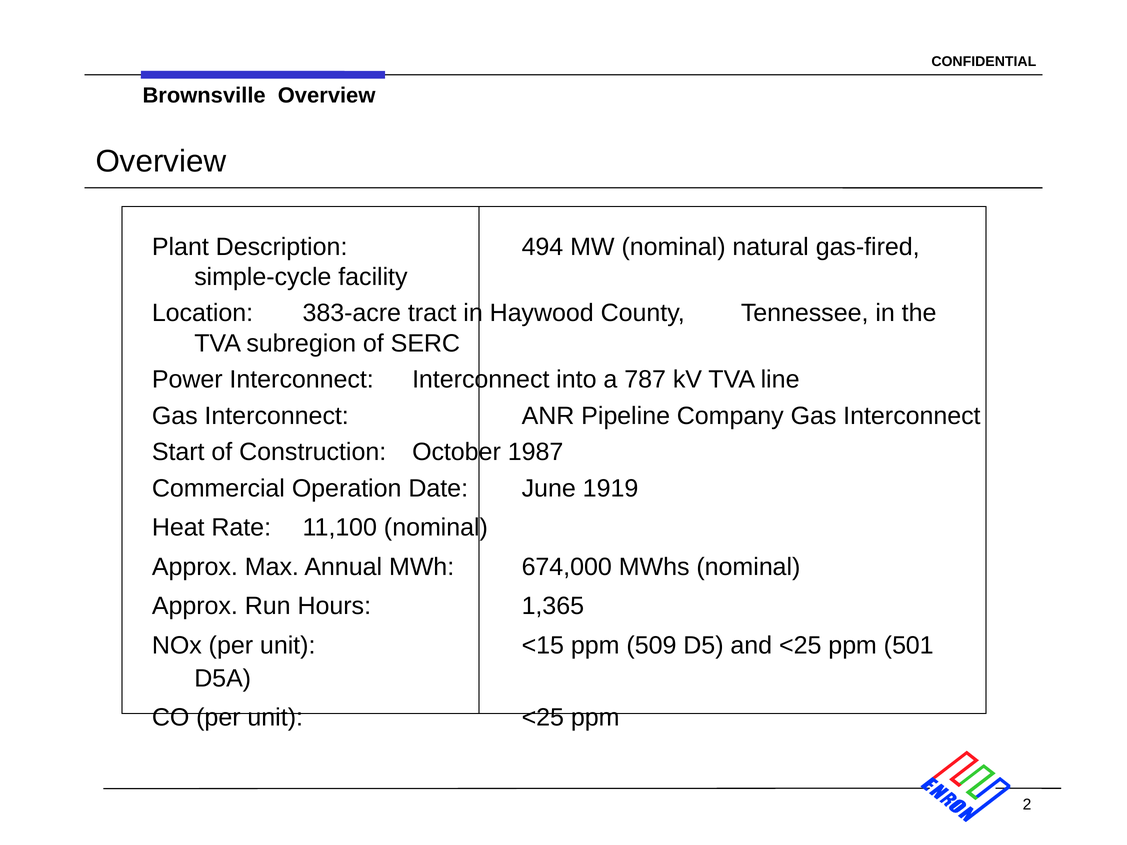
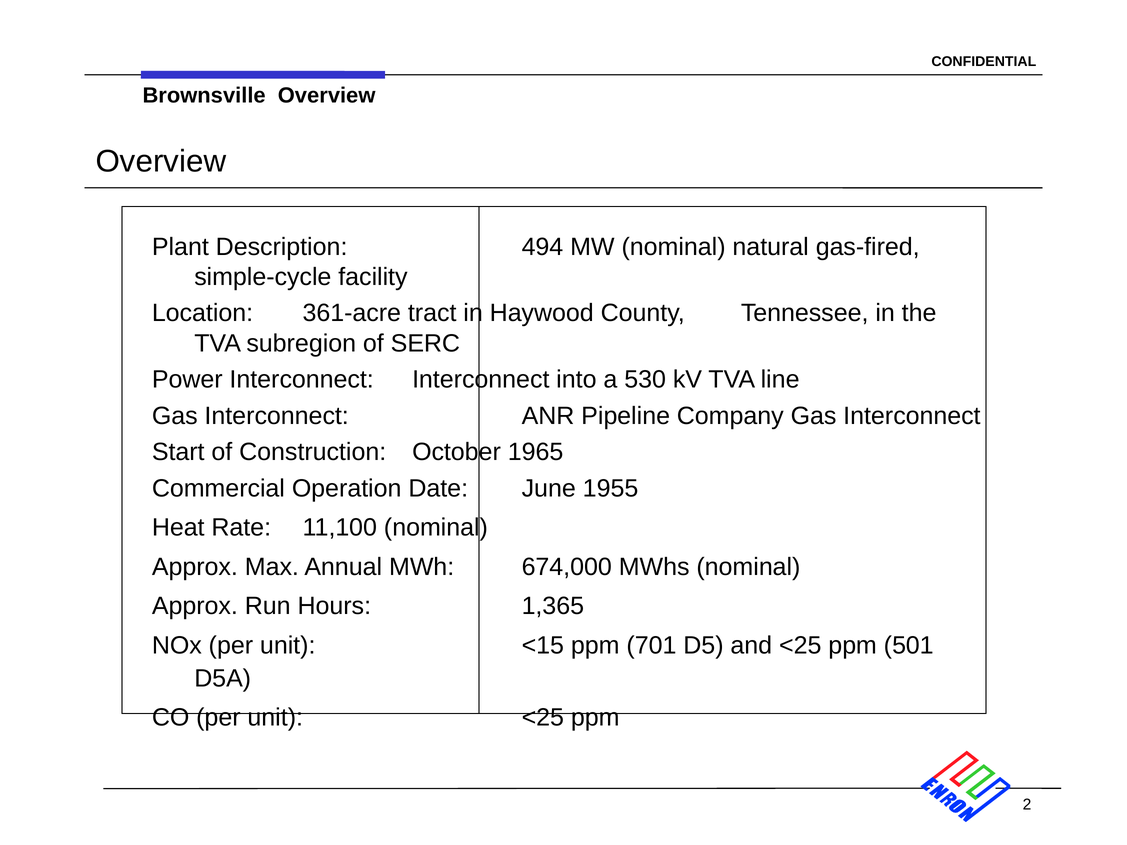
383-acre: 383-acre -> 361-acre
787: 787 -> 530
1987: 1987 -> 1965
1919: 1919 -> 1955
509: 509 -> 701
